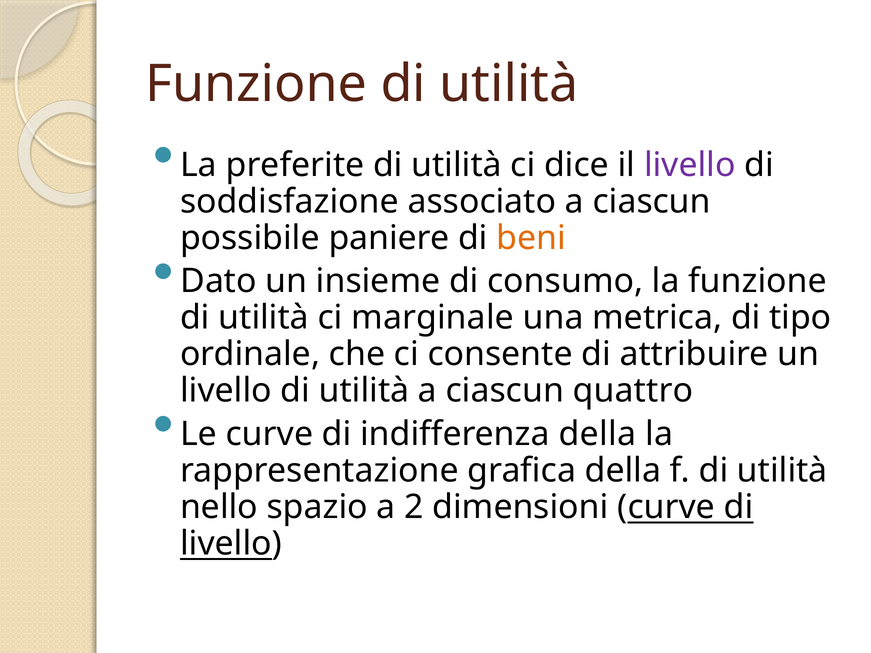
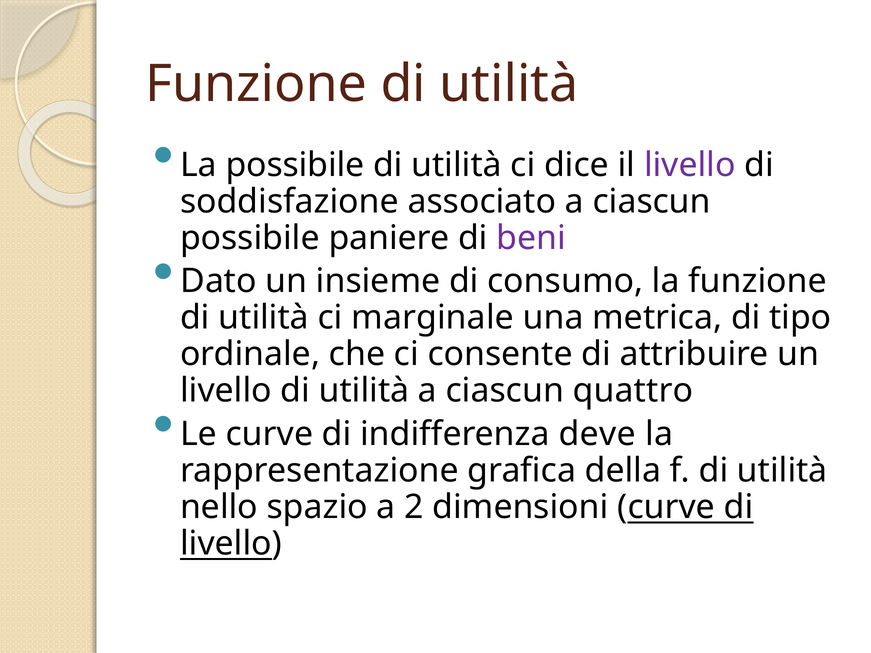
La preferite: preferite -> possibile
beni colour: orange -> purple
indifferenza della: della -> deve
